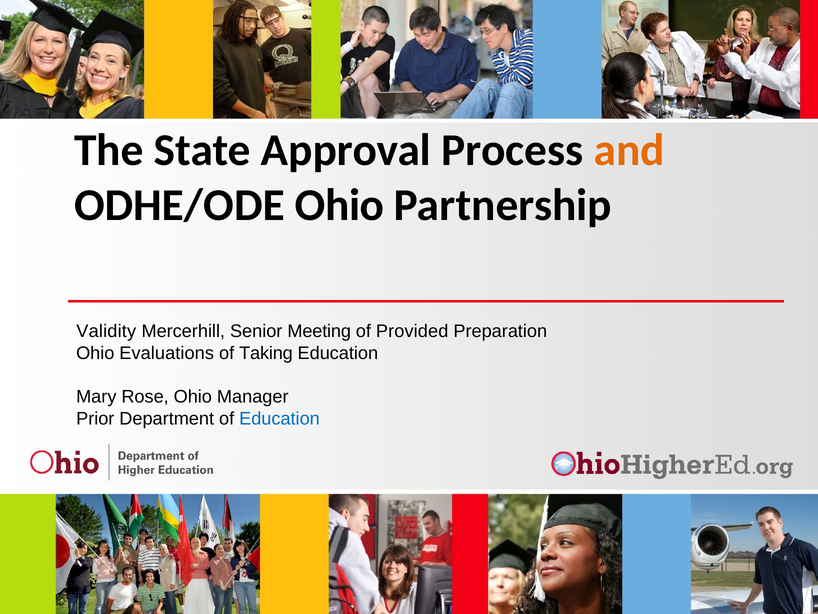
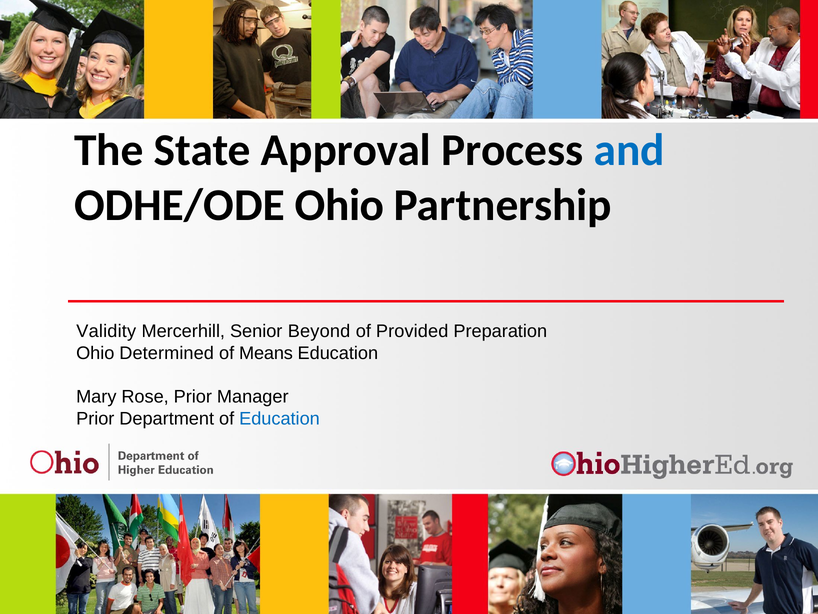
and colour: orange -> blue
Meeting: Meeting -> Beyond
Evaluations: Evaluations -> Determined
Taking: Taking -> Means
Rose Ohio: Ohio -> Prior
